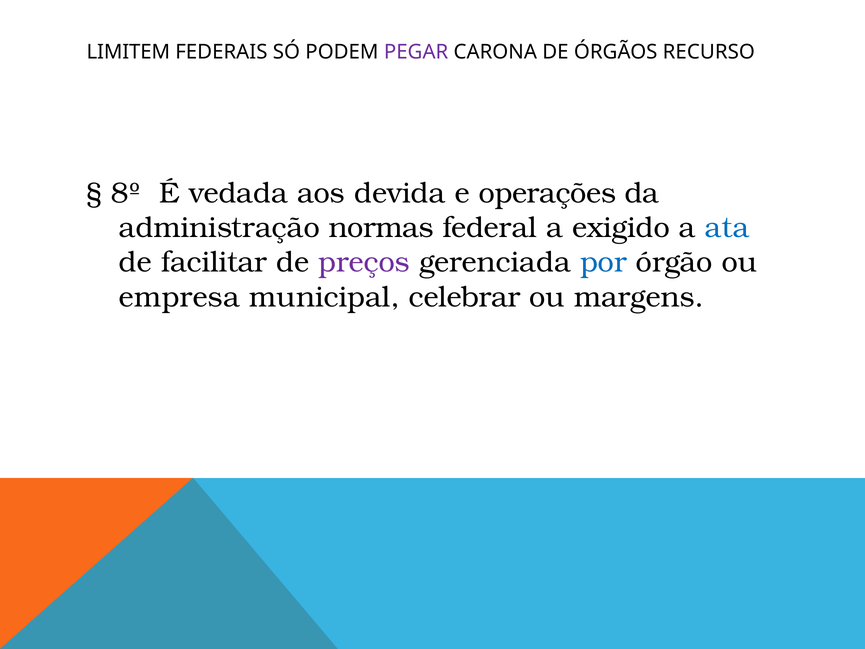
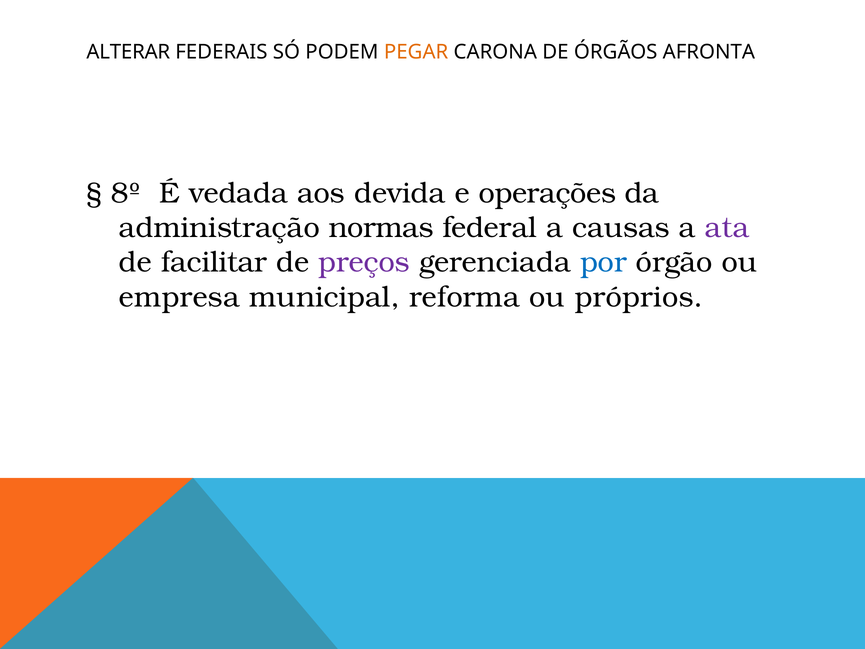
LIMITEM: LIMITEM -> ALTERAR
PEGAR colour: purple -> orange
RECURSO: RECURSO -> AFRONTA
exigido: exigido -> causas
ata colour: blue -> purple
celebrar: celebrar -> reforma
margens: margens -> próprios
